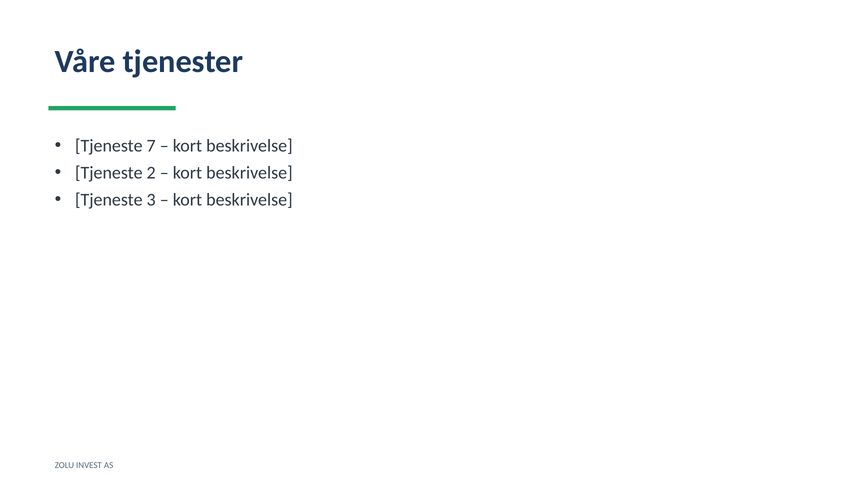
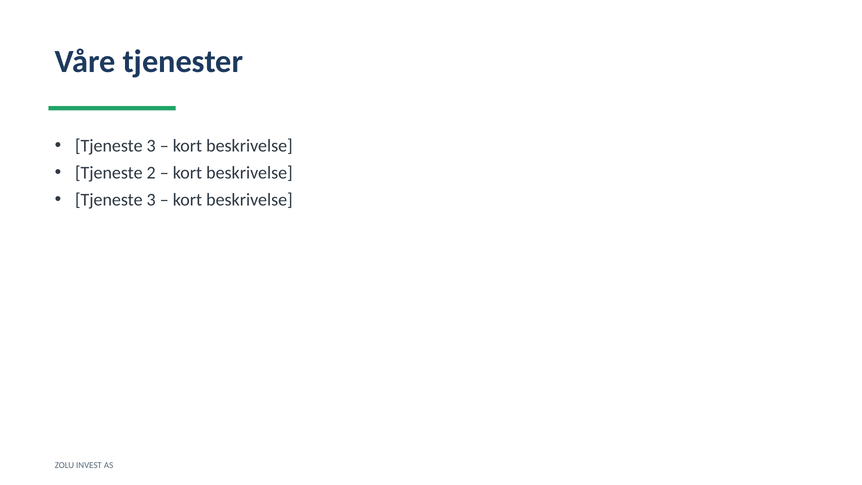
7 at (151, 146): 7 -> 3
